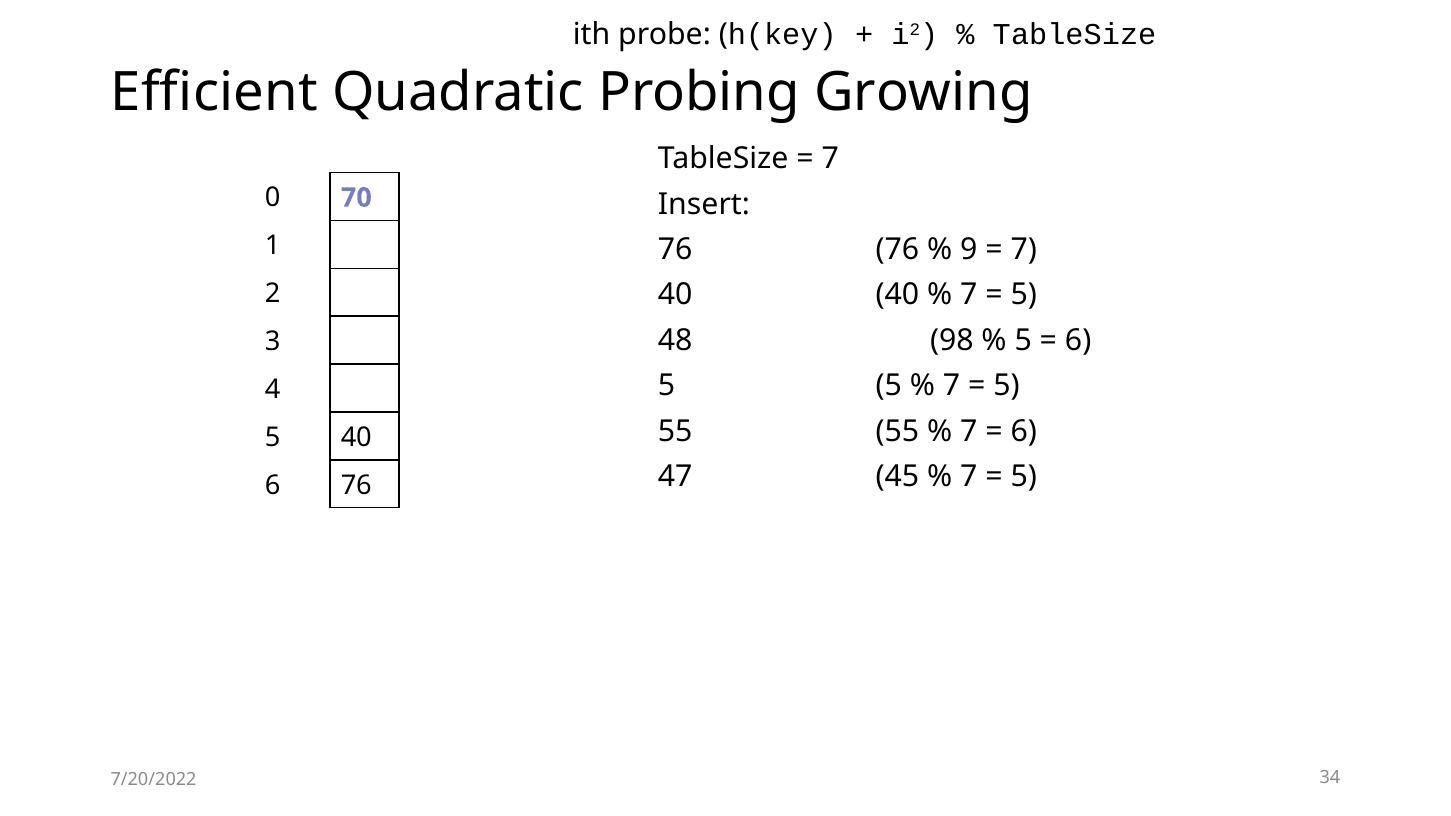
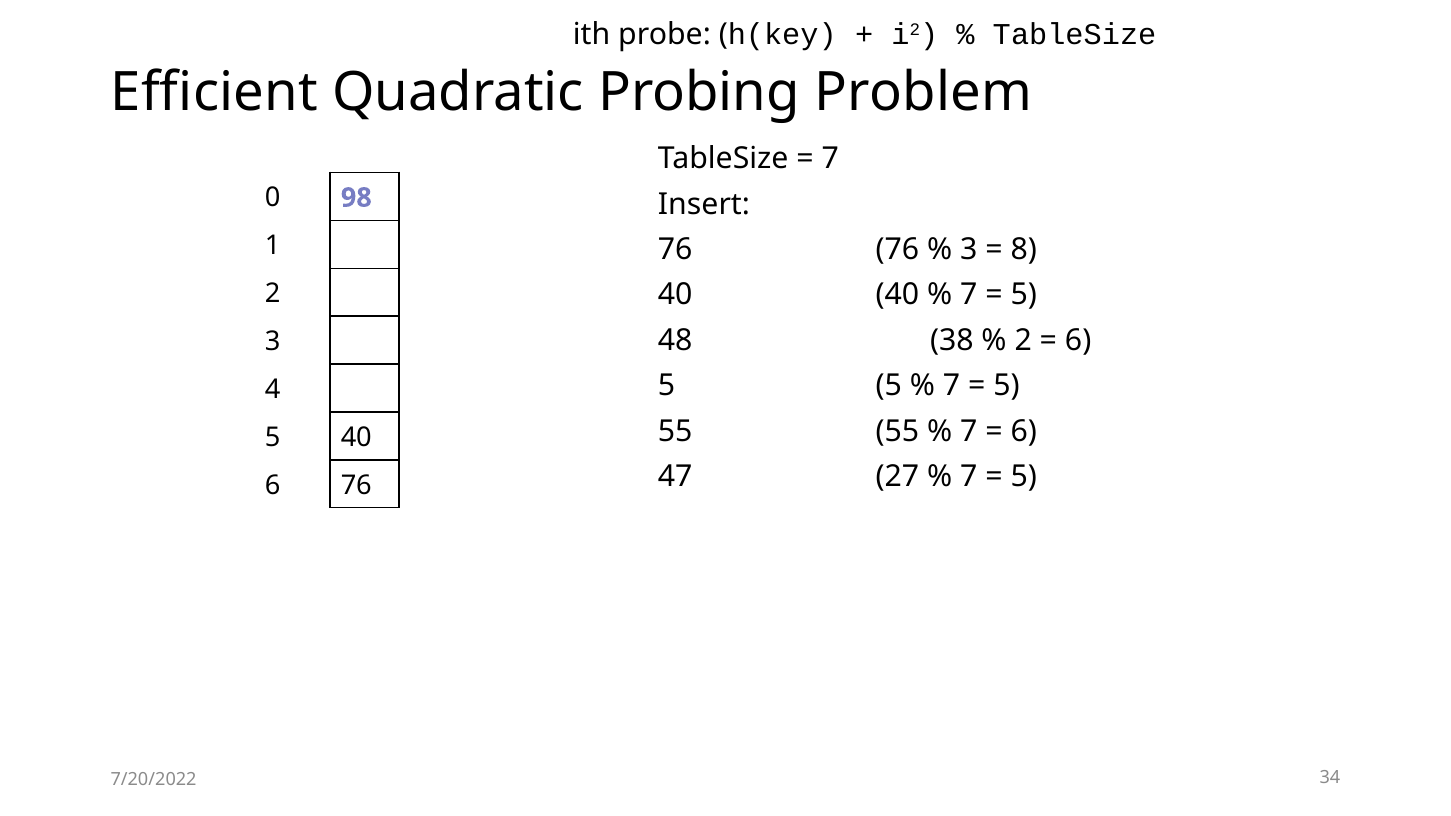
Growing: Growing -> Problem
70: 70 -> 98
9 at (969, 250): 9 -> 3
7 at (1024, 250): 7 -> 8
98: 98 -> 38
5 at (1023, 340): 5 -> 2
45: 45 -> 27
